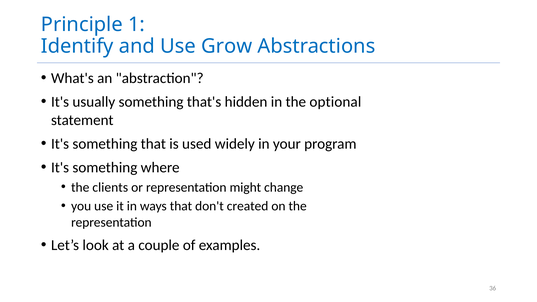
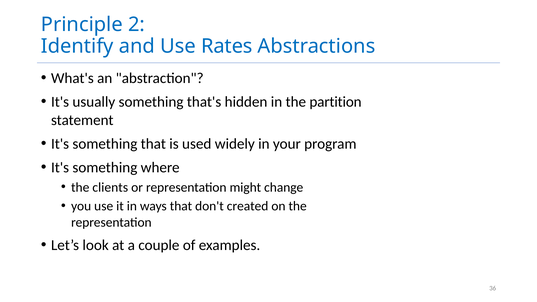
1: 1 -> 2
Grow: Grow -> Rates
optional: optional -> partition
